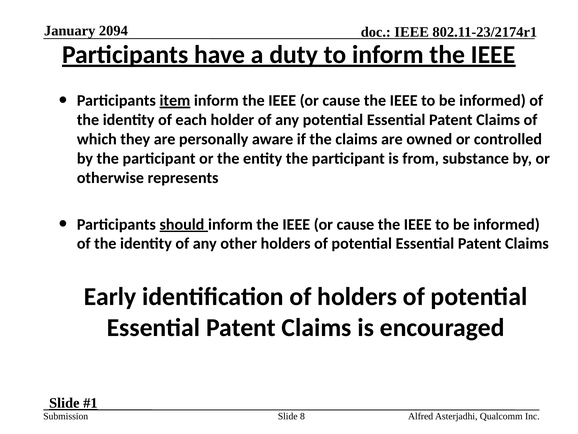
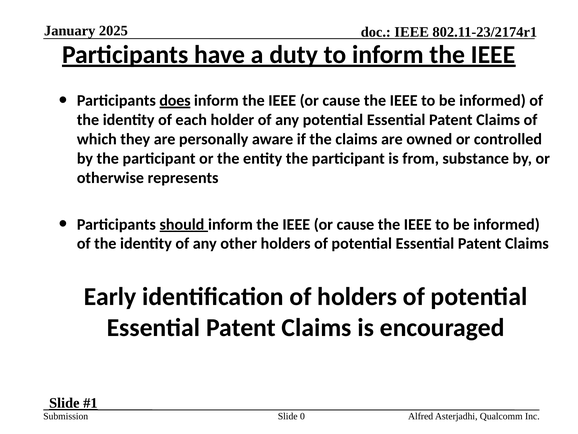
2094: 2094 -> 2025
item: item -> does
8: 8 -> 0
